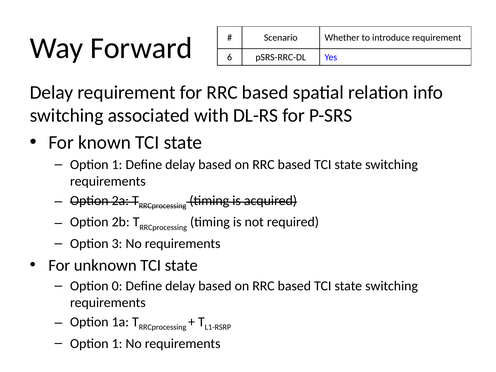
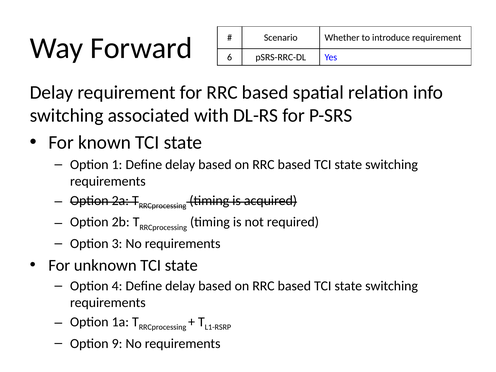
0: 0 -> 4
1 at (117, 343): 1 -> 9
